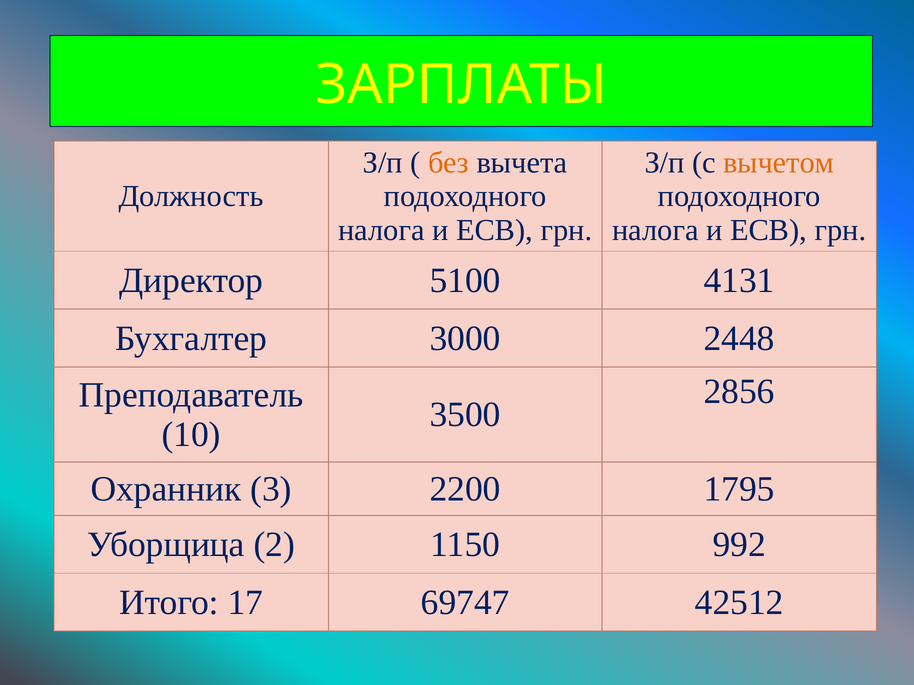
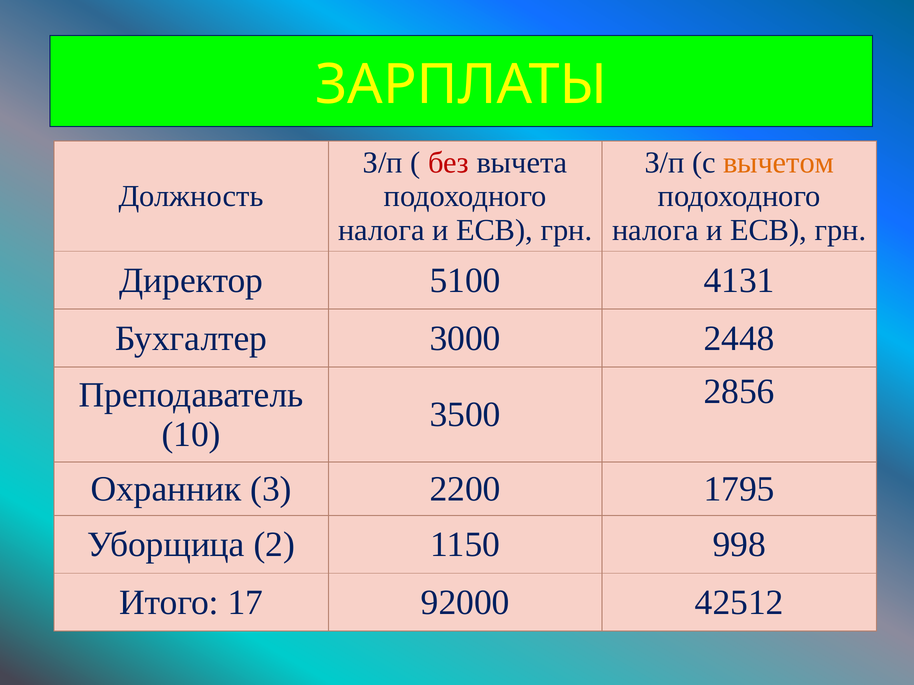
без colour: orange -> red
992: 992 -> 998
69747: 69747 -> 92000
